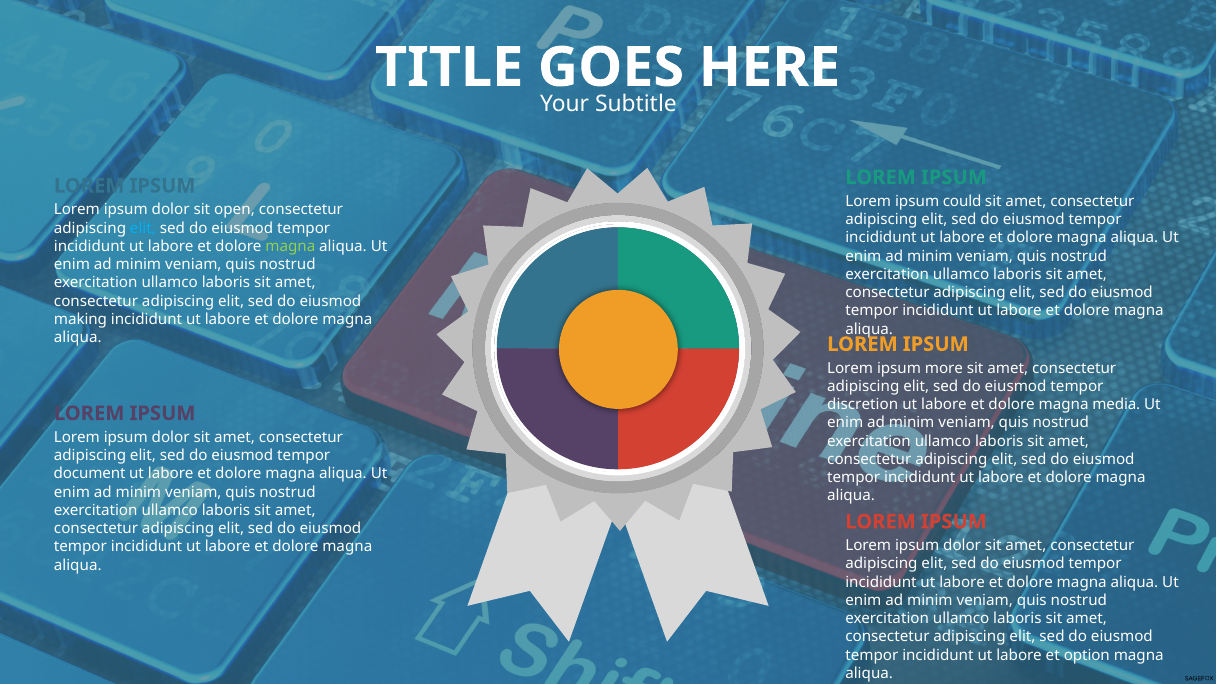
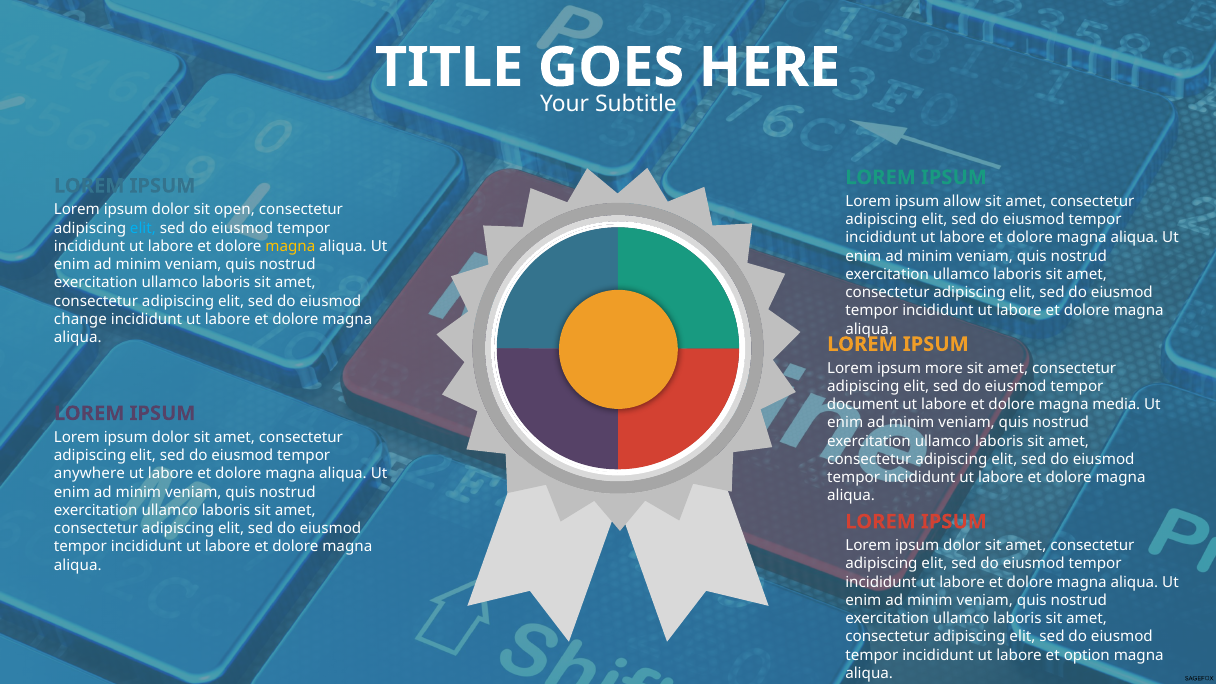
could: could -> allow
magna at (290, 246) colour: light green -> yellow
making: making -> change
discretion: discretion -> document
document: document -> anywhere
